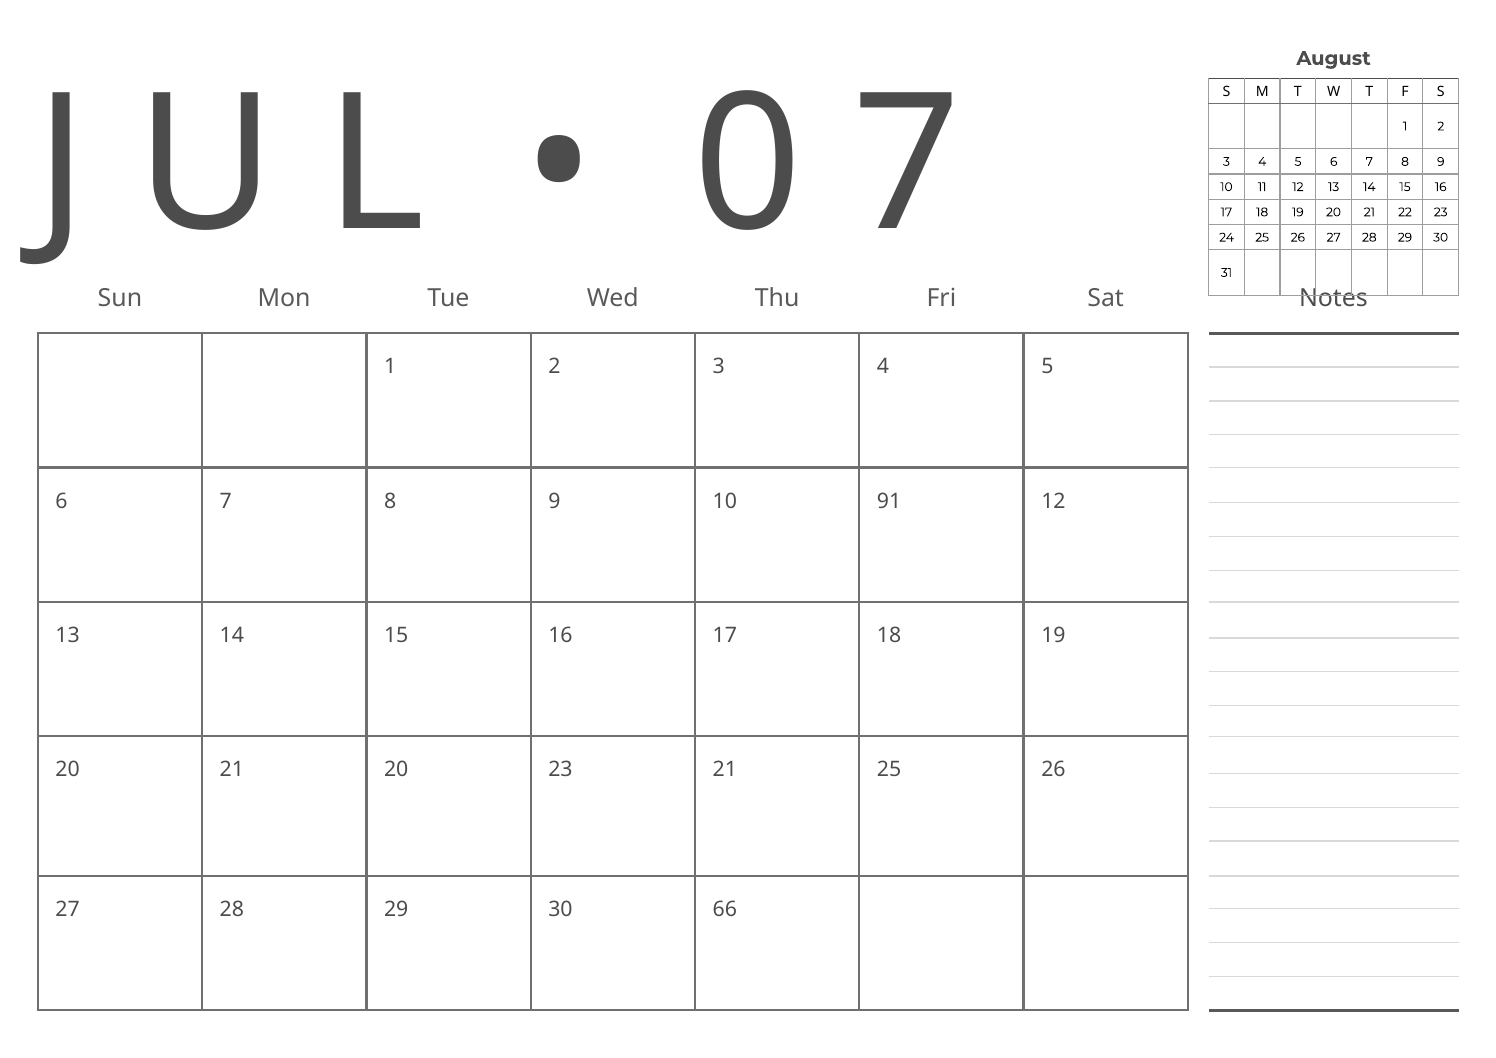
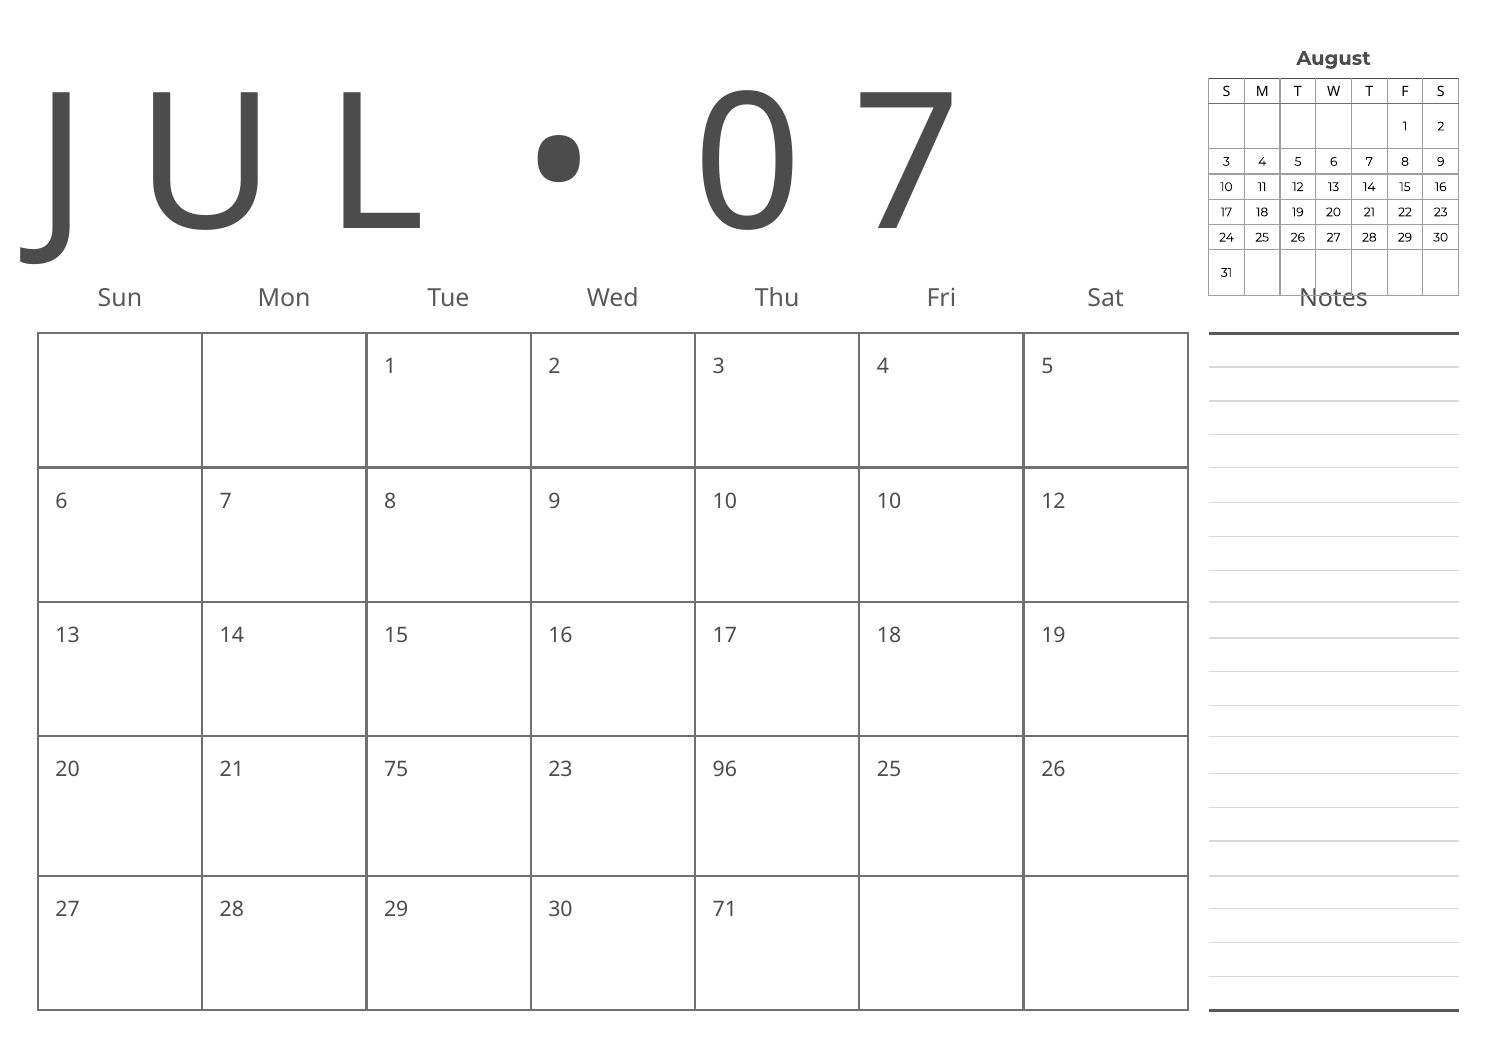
10 91: 91 -> 10
21 20: 20 -> 75
23 21: 21 -> 96
66: 66 -> 71
